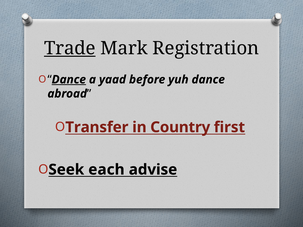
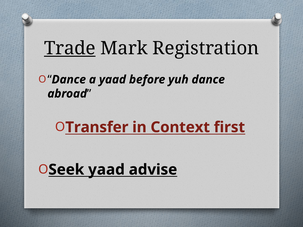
Dance at (69, 80) underline: present -> none
Country: Country -> Context
Seek each: each -> yaad
